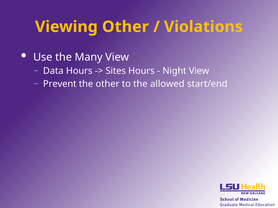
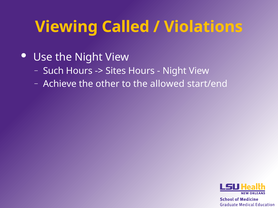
Viewing Other: Other -> Called
the Many: Many -> Night
Data: Data -> Such
Prevent: Prevent -> Achieve
